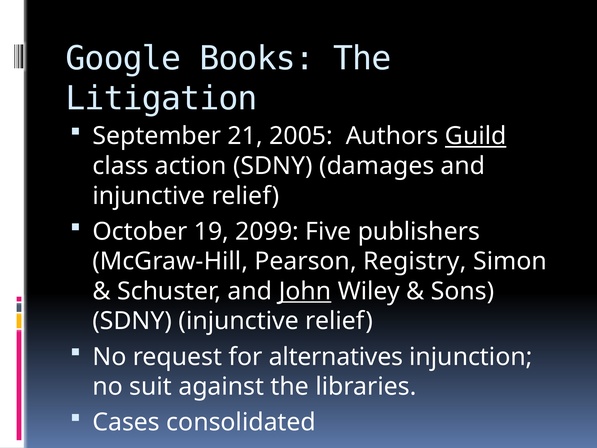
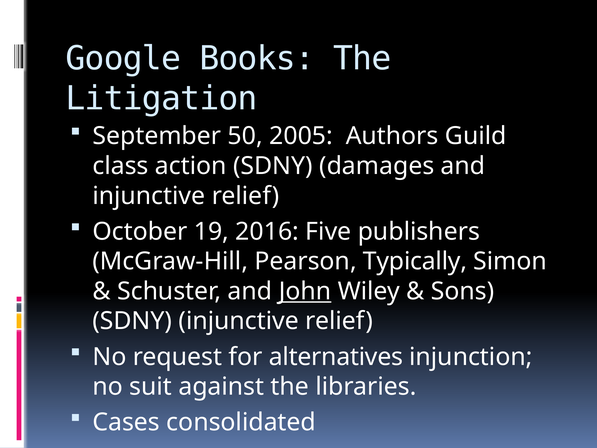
21: 21 -> 50
Guild underline: present -> none
2099: 2099 -> 2016
Registry: Registry -> Typically
